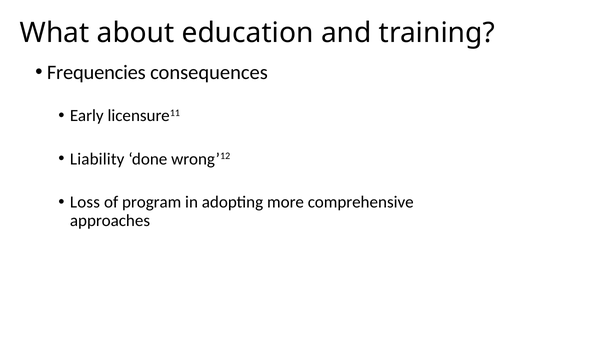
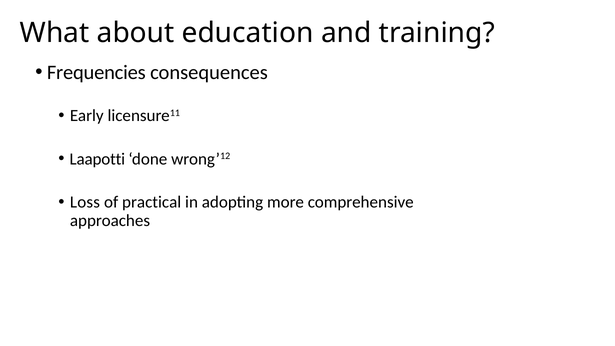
Liability: Liability -> Laapotti
program: program -> practical
